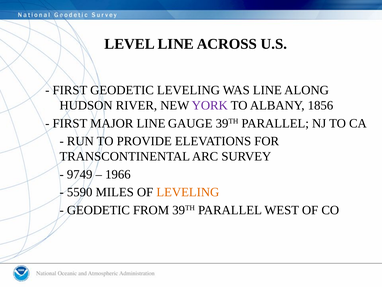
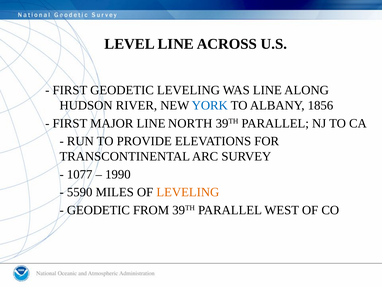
YORK colour: purple -> blue
GAUGE: GAUGE -> NORTH
9749: 9749 -> 1077
1966: 1966 -> 1990
